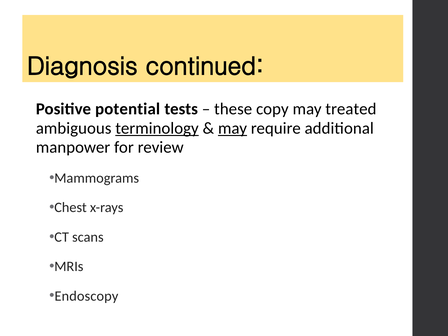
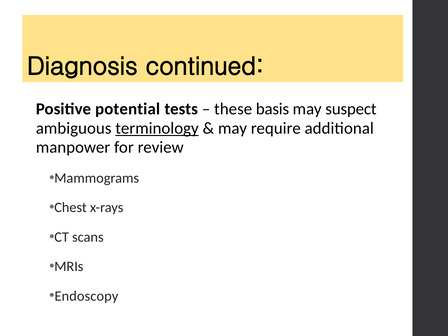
copy: copy -> basis
treated: treated -> suspect
may at (233, 128) underline: present -> none
